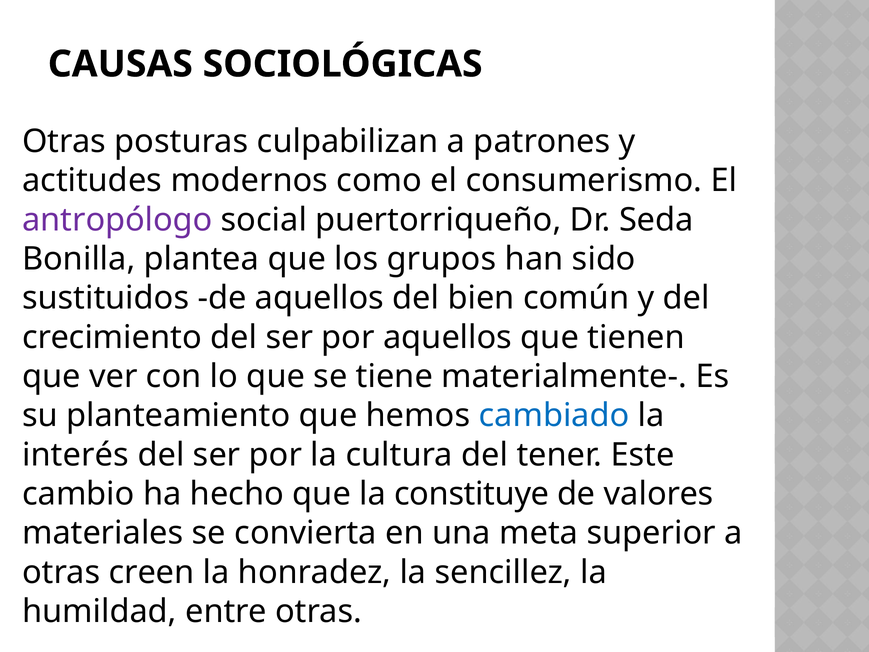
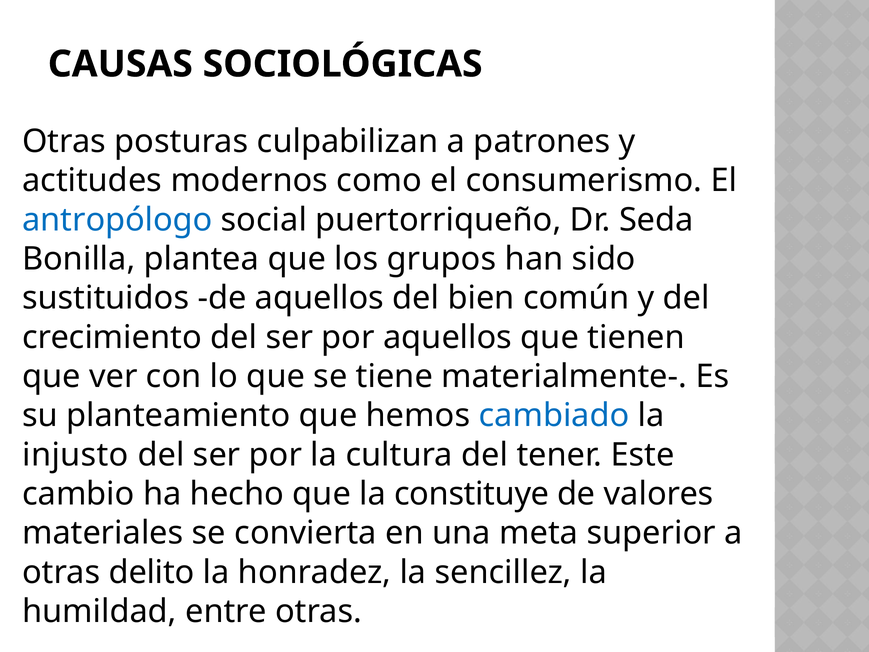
antropólogo colour: purple -> blue
interés: interés -> injusto
creen: creen -> delito
